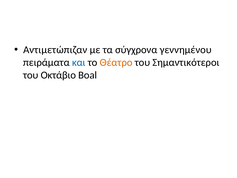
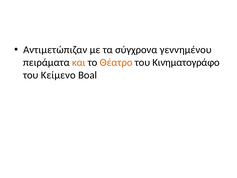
και colour: blue -> orange
Σημαντικότεροι: Σημαντικότεροι -> Κινηματογράφο
Οκτάβιο: Οκτάβιο -> Κείμενο
